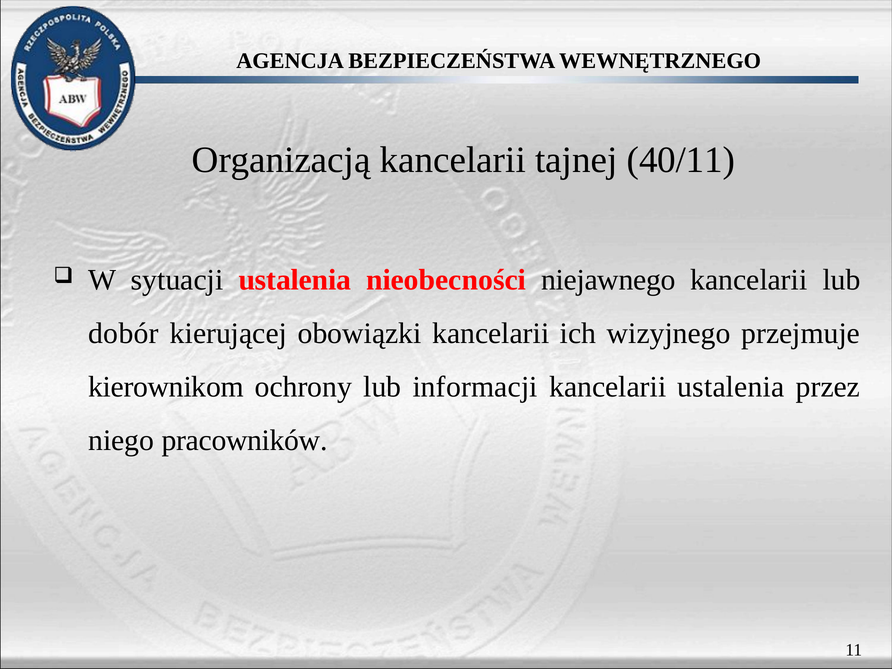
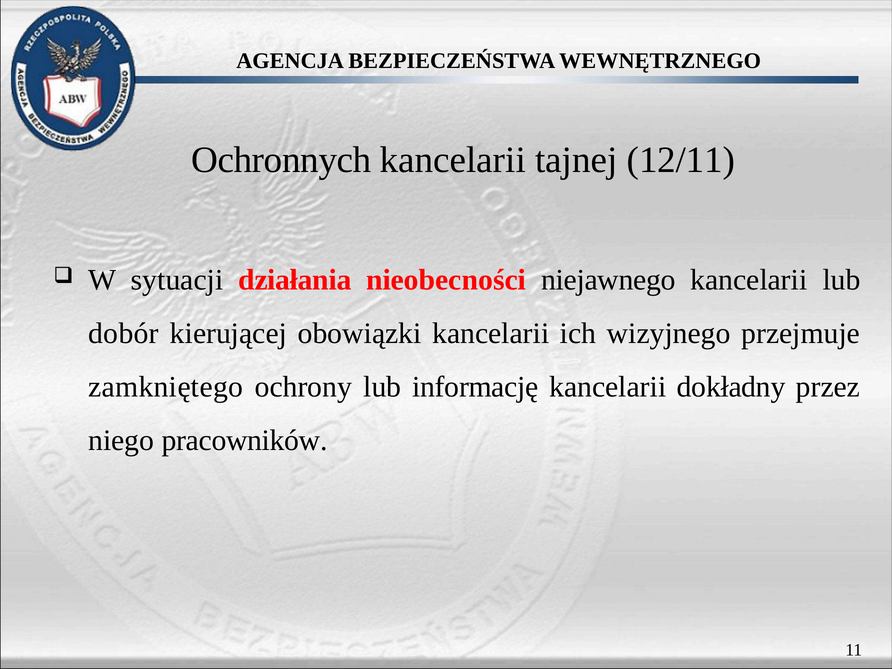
Organizacją: Organizacją -> Ochronnych
40/11: 40/11 -> 12/11
sytuacji ustalenia: ustalenia -> działania
kierownikom: kierownikom -> zamkniętego
informacji: informacji -> informację
kancelarii ustalenia: ustalenia -> dokładny
